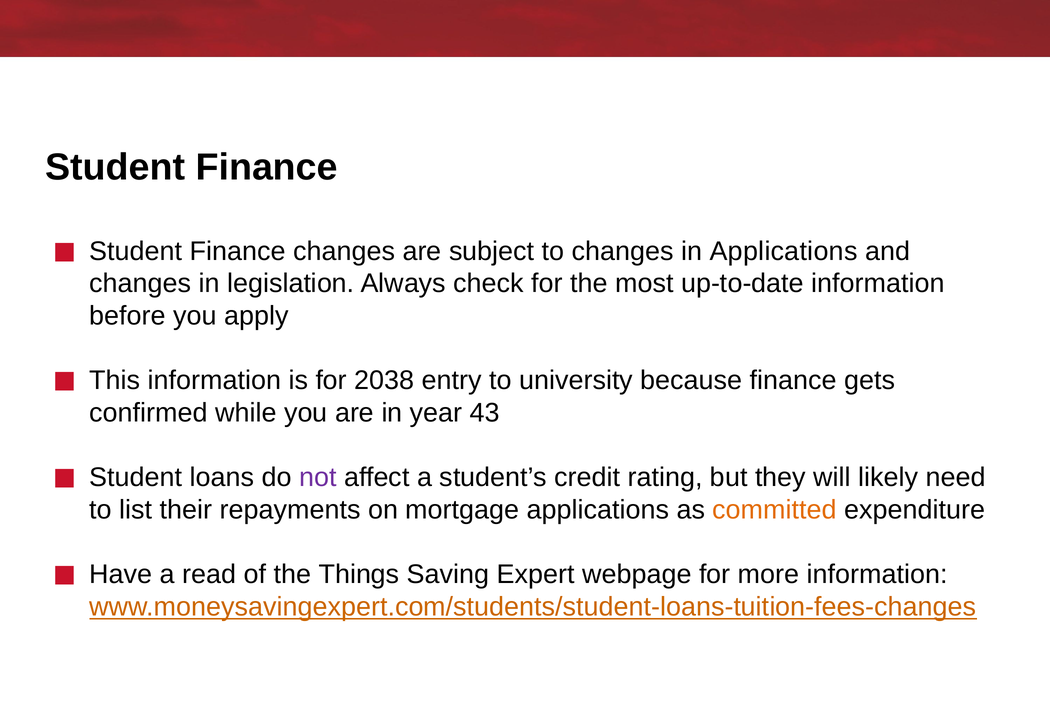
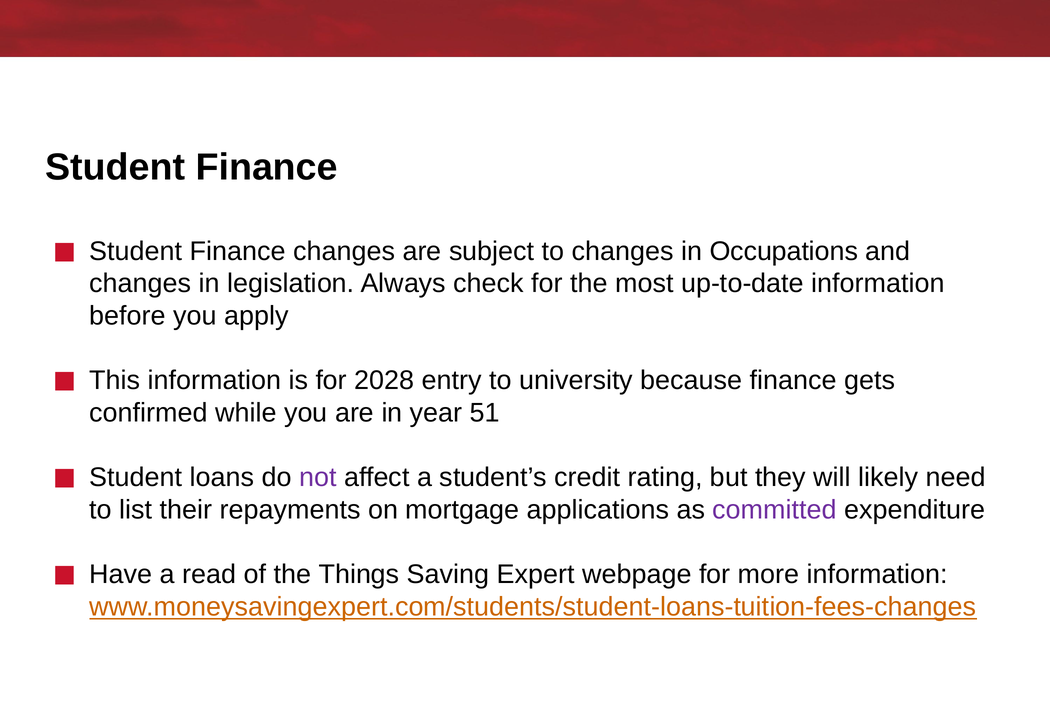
in Applications: Applications -> Occupations
2038: 2038 -> 2028
43: 43 -> 51
committed colour: orange -> purple
